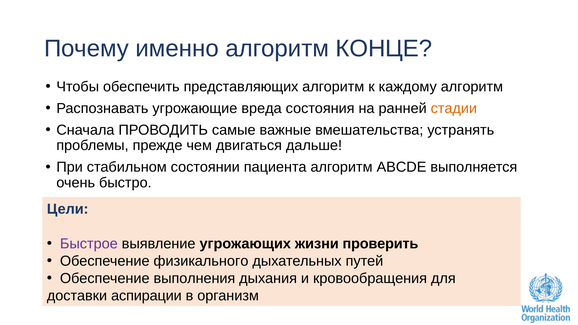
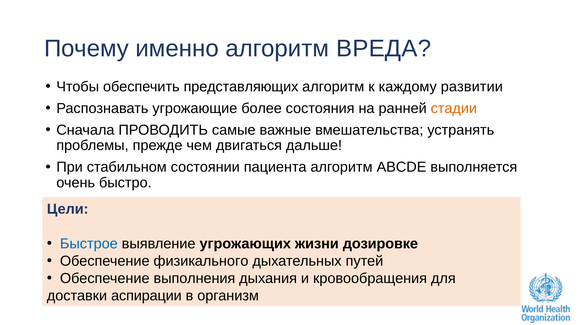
КОНЦЕ: КОНЦЕ -> ВРЕДА
каждому алгоритм: алгоритм -> развитии
вреда: вреда -> более
Быстрое colour: purple -> blue
проверить: проверить -> дозировке
